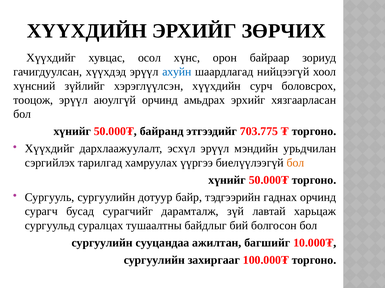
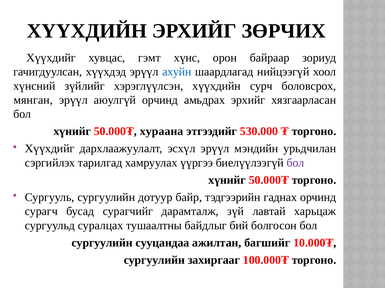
осол: осол -> гэмт
тооцож: тооцож -> мянган
байранд: байранд -> хураана
703.775: 703.775 -> 530.000
бол at (295, 163) colour: orange -> purple
